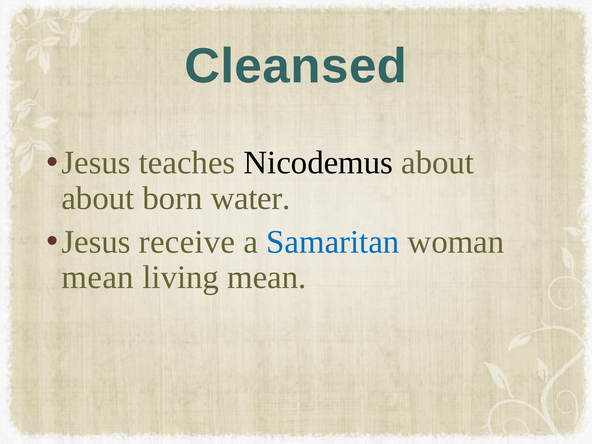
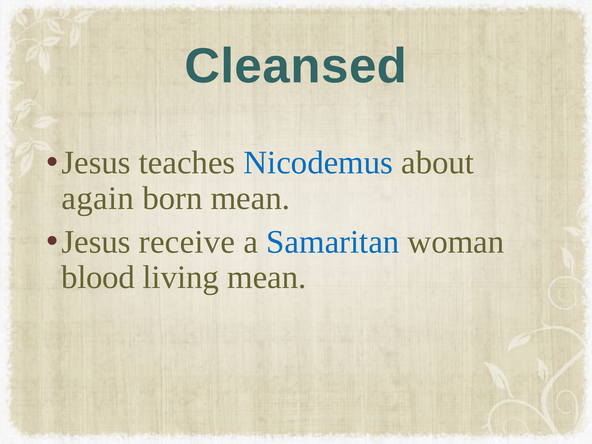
Nicodemus colour: black -> blue
about at (98, 198): about -> again
born water: water -> mean
mean at (98, 277): mean -> blood
